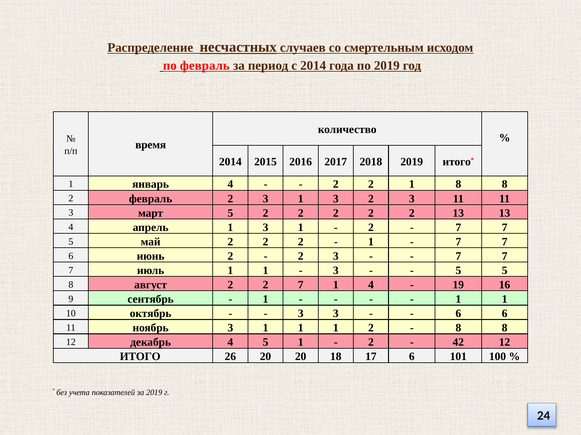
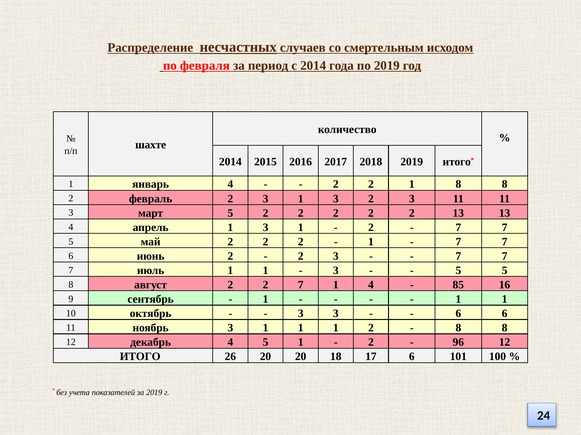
по февраль: февраль -> февраля
время: время -> шахте
19: 19 -> 85
42: 42 -> 96
